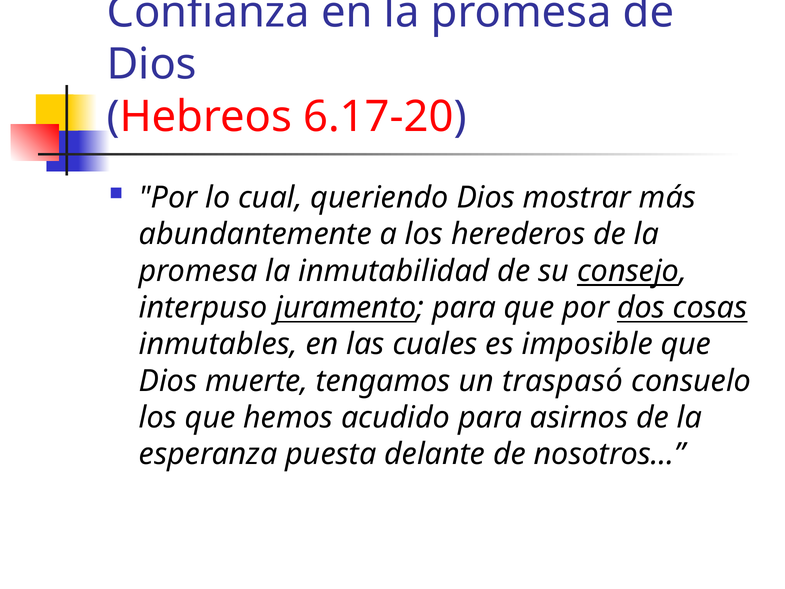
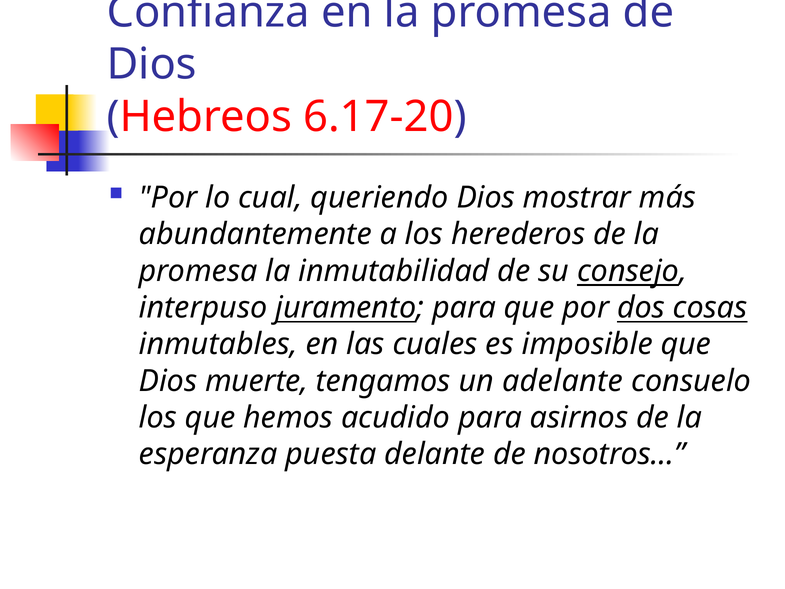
traspasó: traspasó -> adelante
